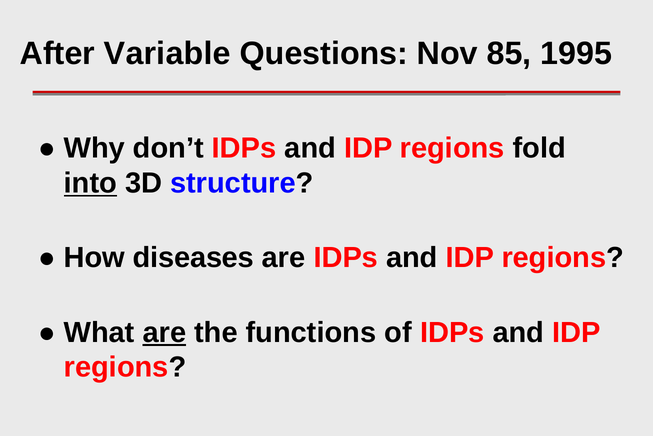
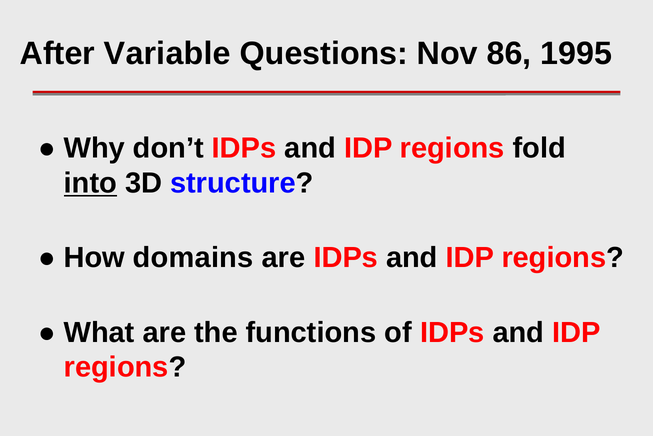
85: 85 -> 86
diseases: diseases -> domains
are at (164, 332) underline: present -> none
